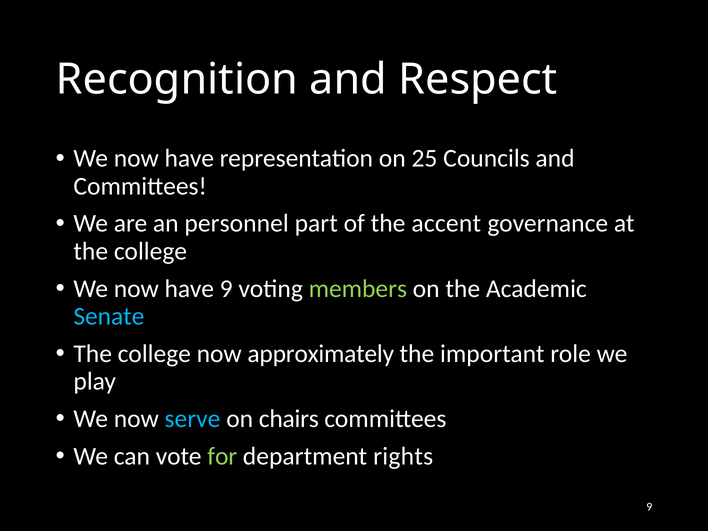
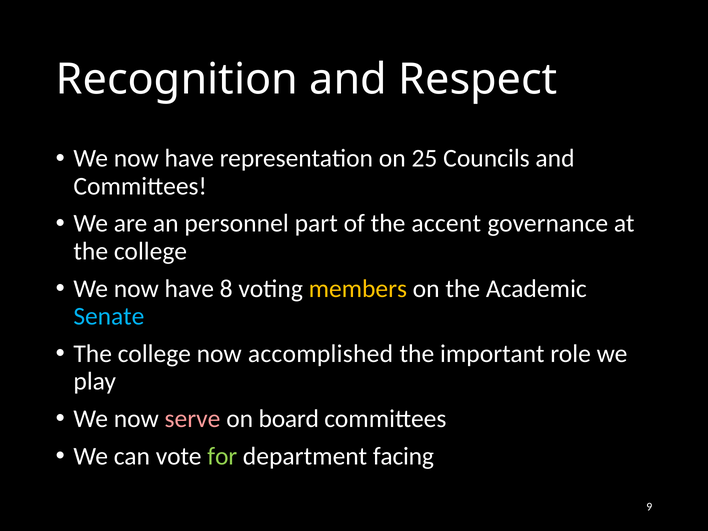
have 9: 9 -> 8
members colour: light green -> yellow
approximately: approximately -> accomplished
serve colour: light blue -> pink
chairs: chairs -> board
rights: rights -> facing
